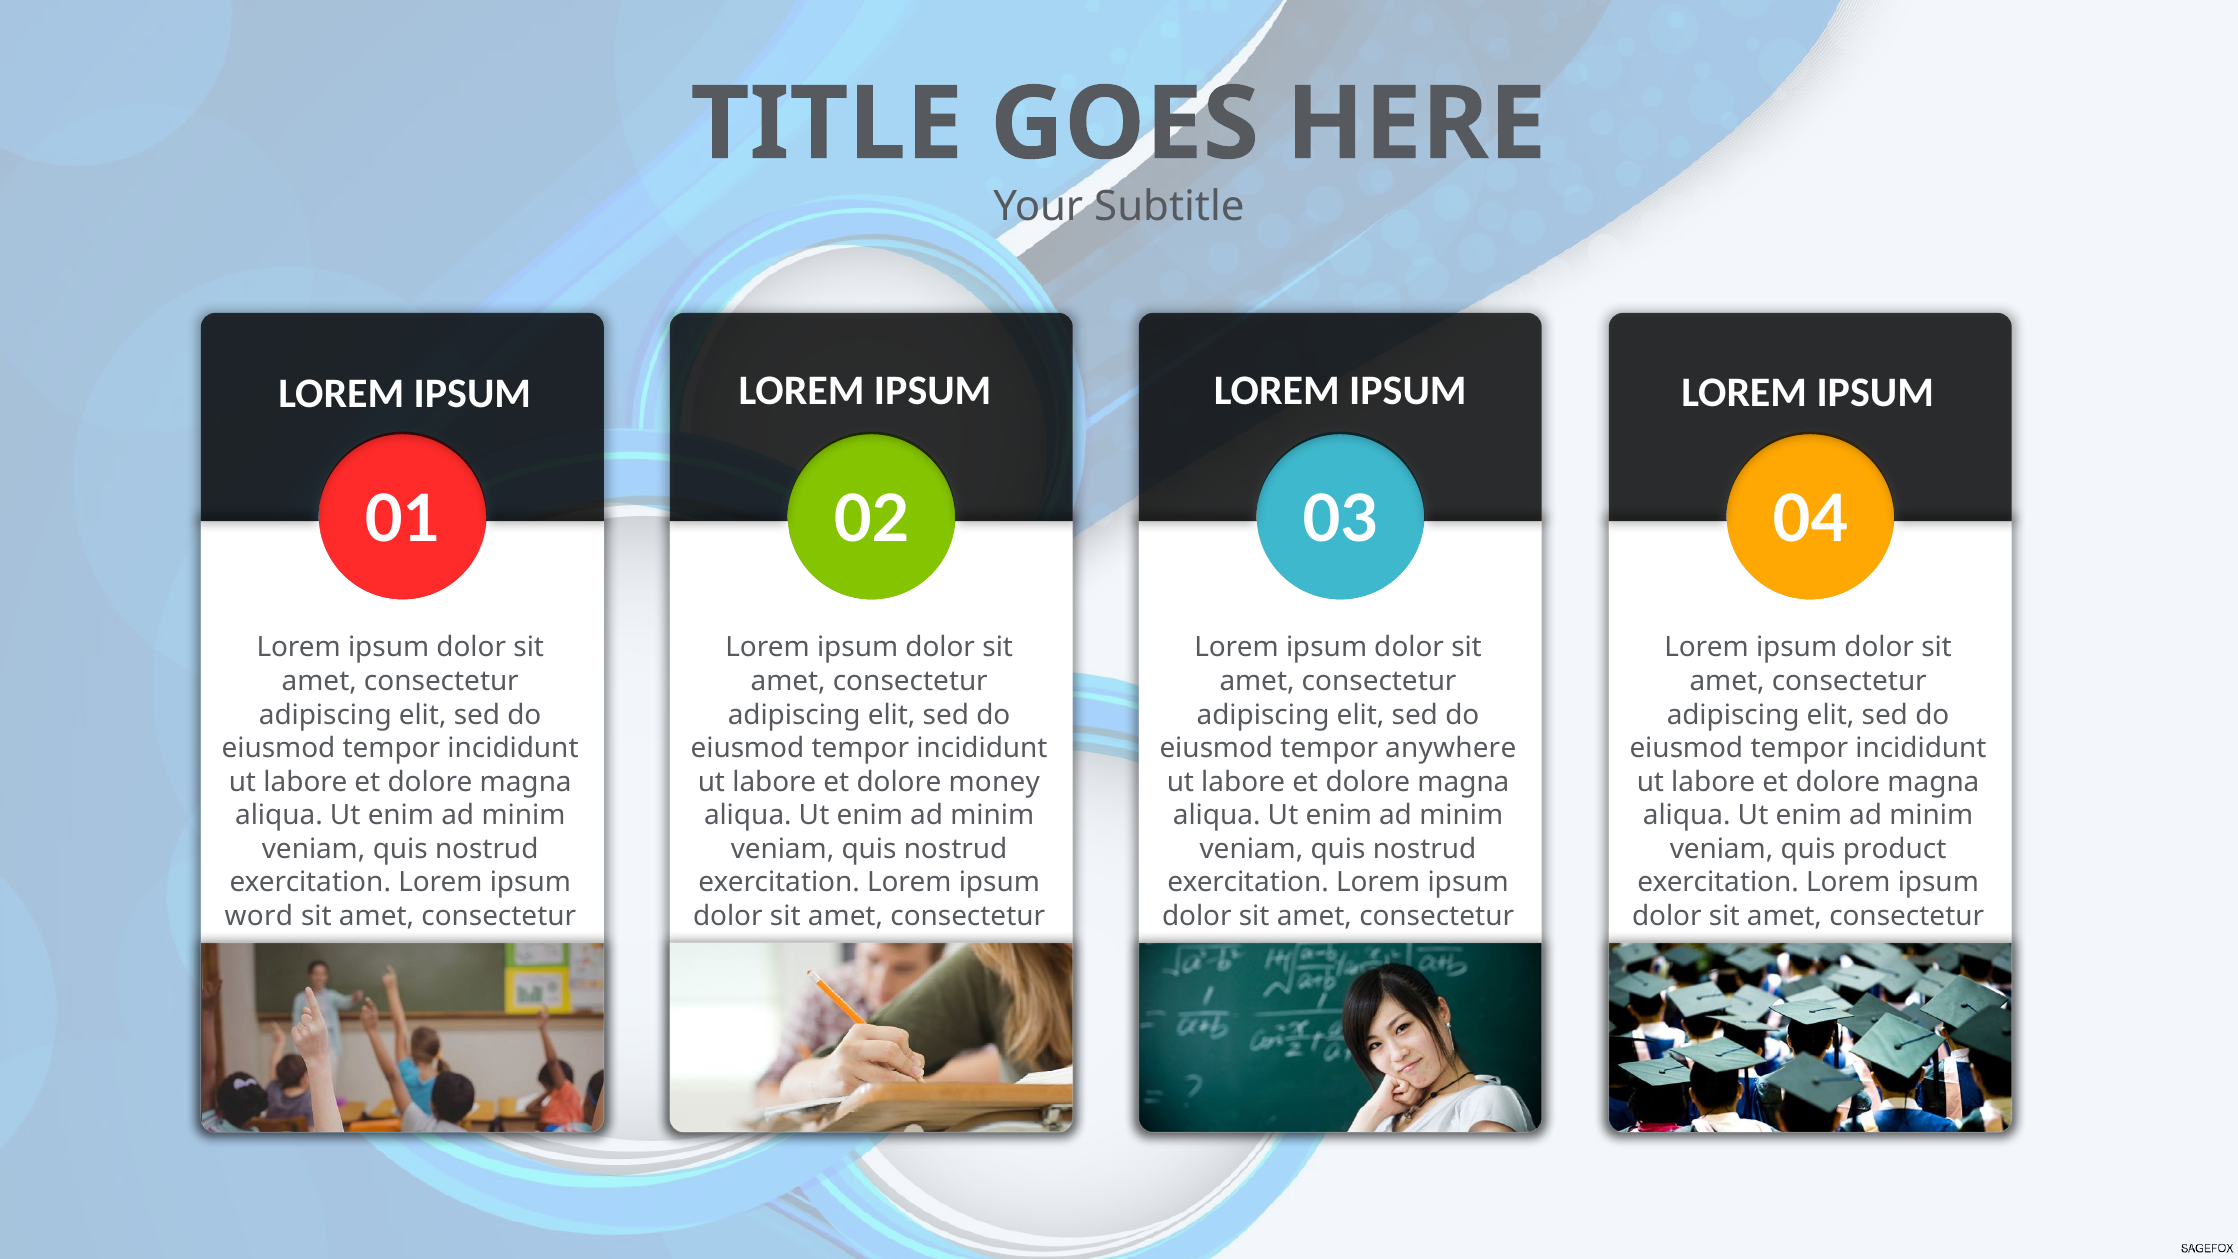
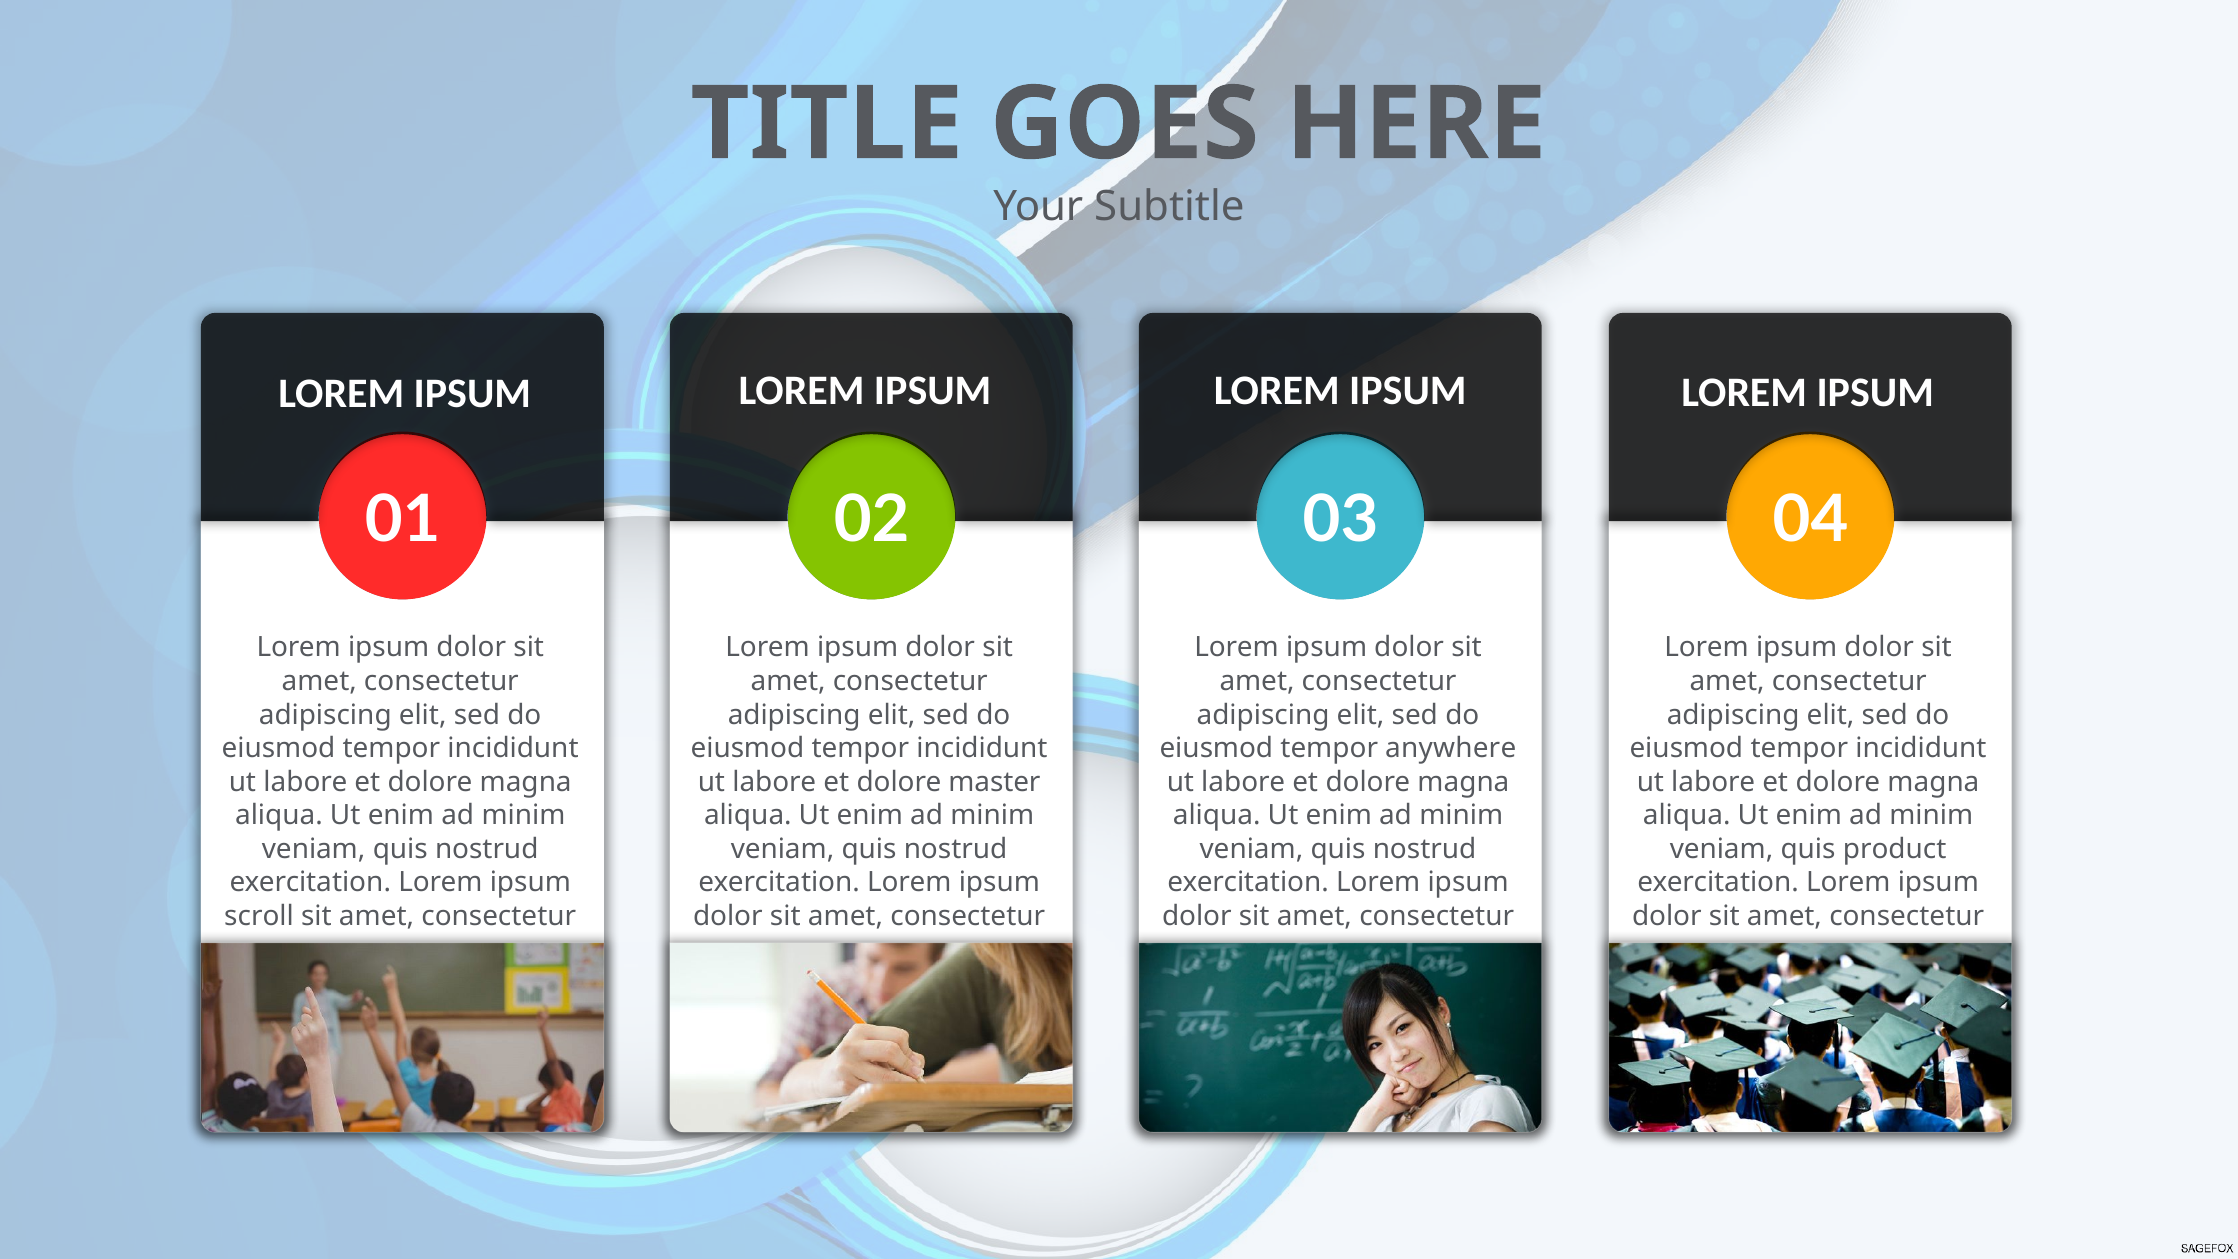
money: money -> master
word: word -> scroll
